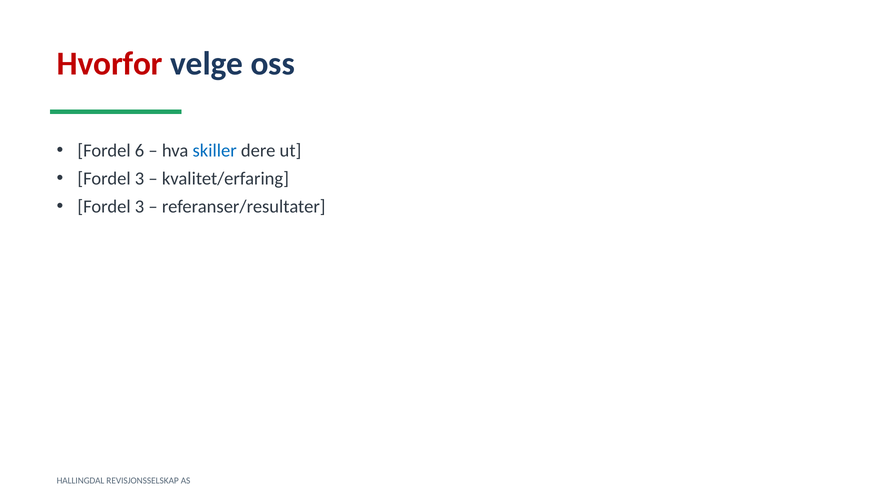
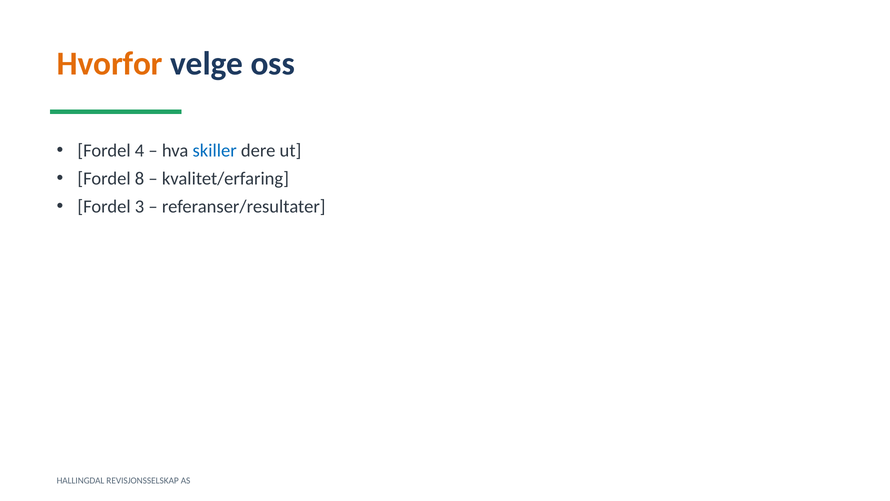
Hvorfor colour: red -> orange
6: 6 -> 4
3 at (140, 179): 3 -> 8
